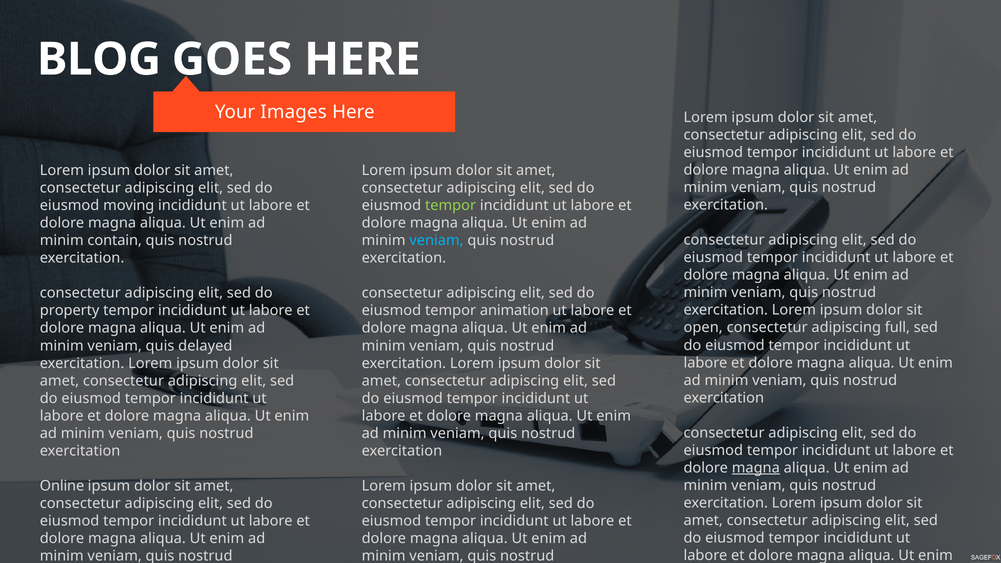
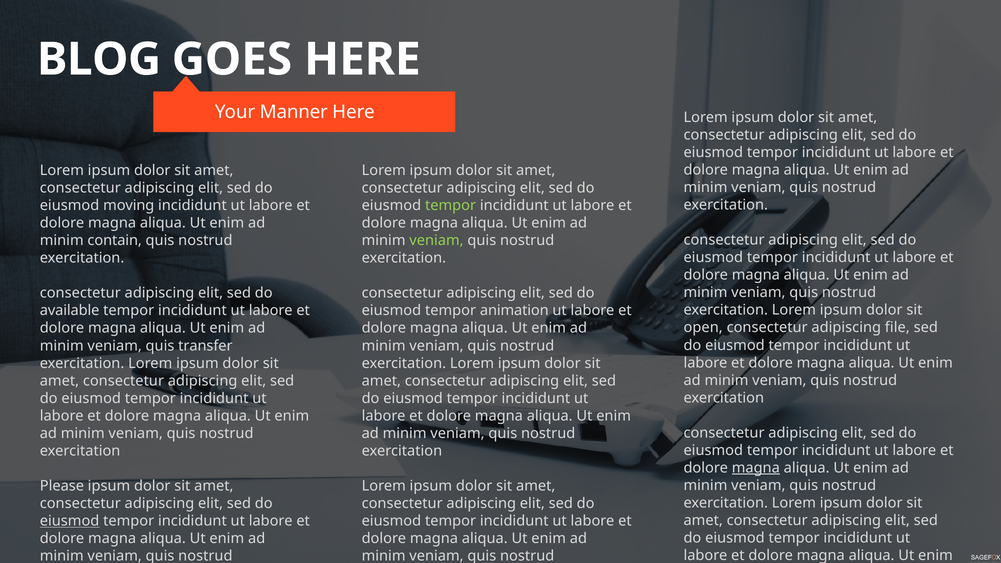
Images: Images -> Manner
veniam at (436, 241) colour: light blue -> light green
property: property -> available
full: full -> file
delayed: delayed -> transfer
Online: Online -> Please
eiusmod at (70, 521) underline: none -> present
